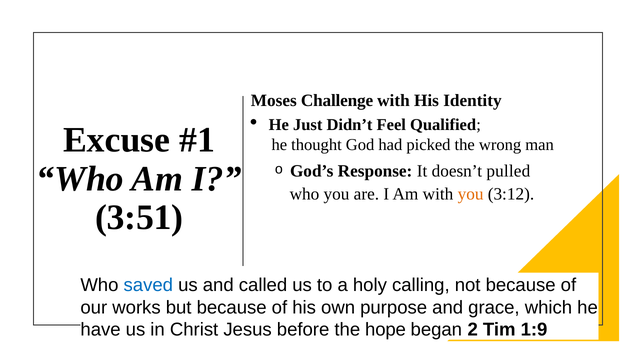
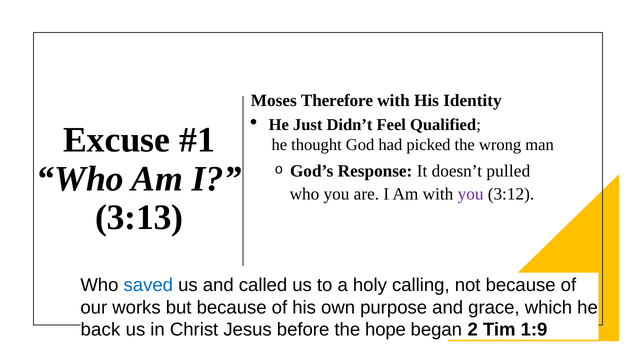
Challenge: Challenge -> Therefore
you at (471, 194) colour: orange -> purple
3:51: 3:51 -> 3:13
have: have -> back
